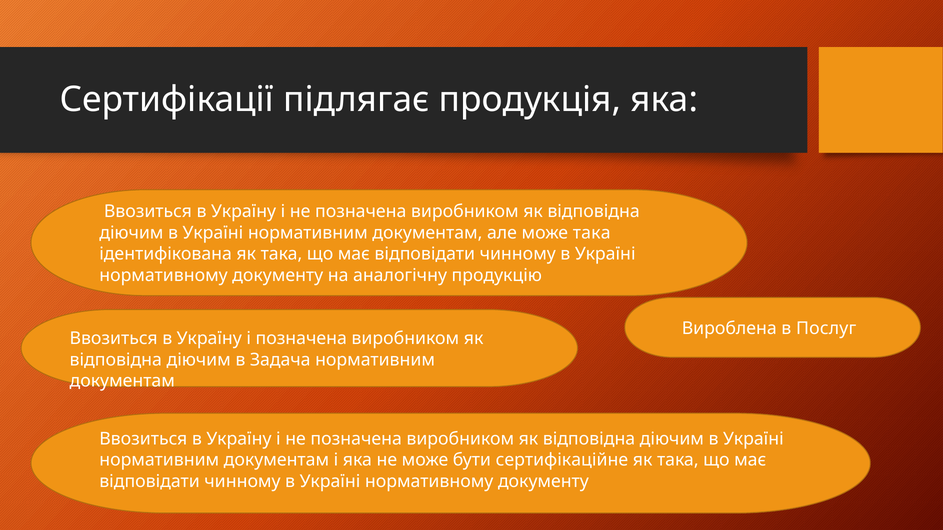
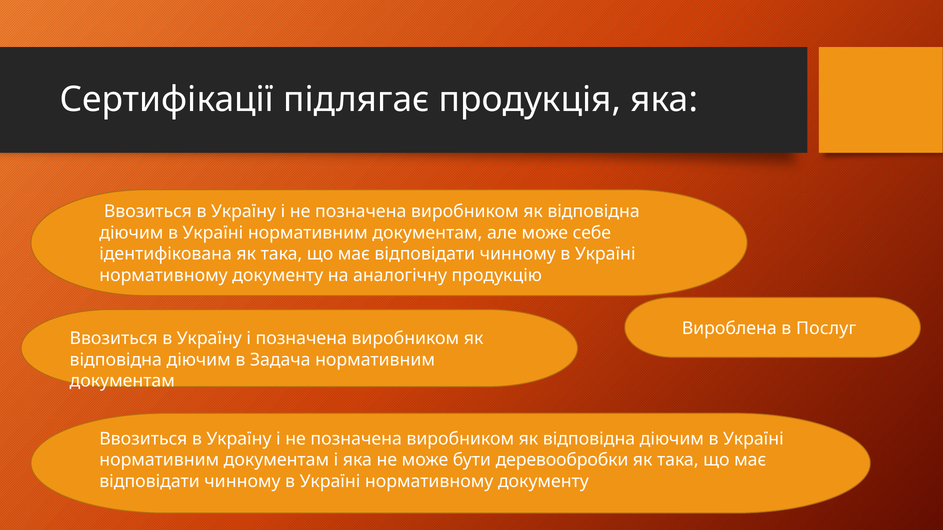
може така: така -> себе
сертифікаційне: сертифікаційне -> деревообробки
